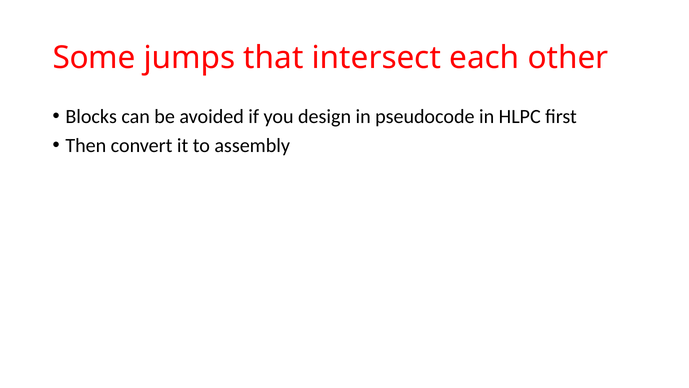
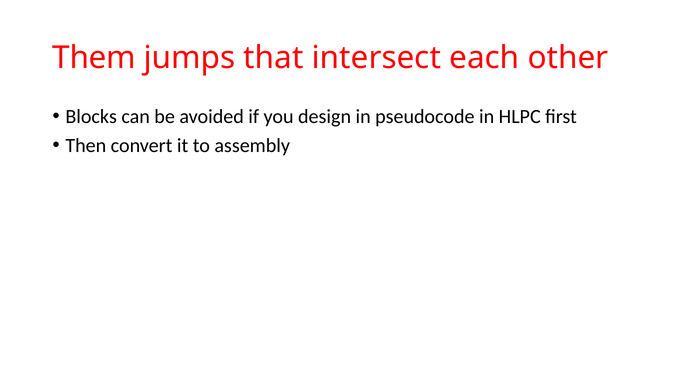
Some: Some -> Them
